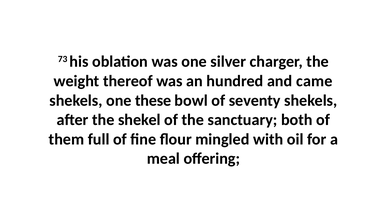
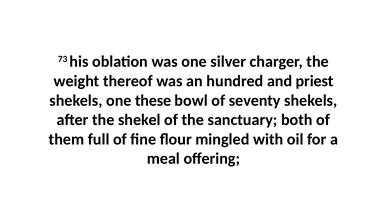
came: came -> priest
